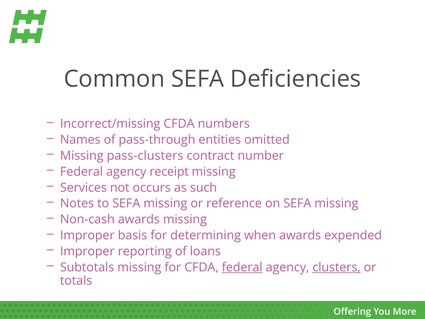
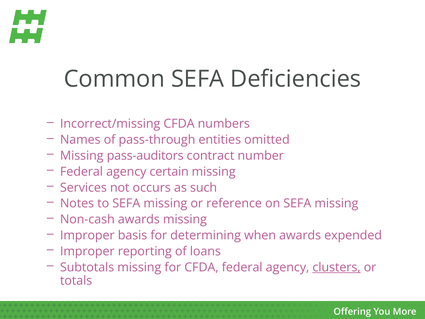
pass-clusters: pass-clusters -> pass-auditors
receipt: receipt -> certain
federal at (242, 267) underline: present -> none
